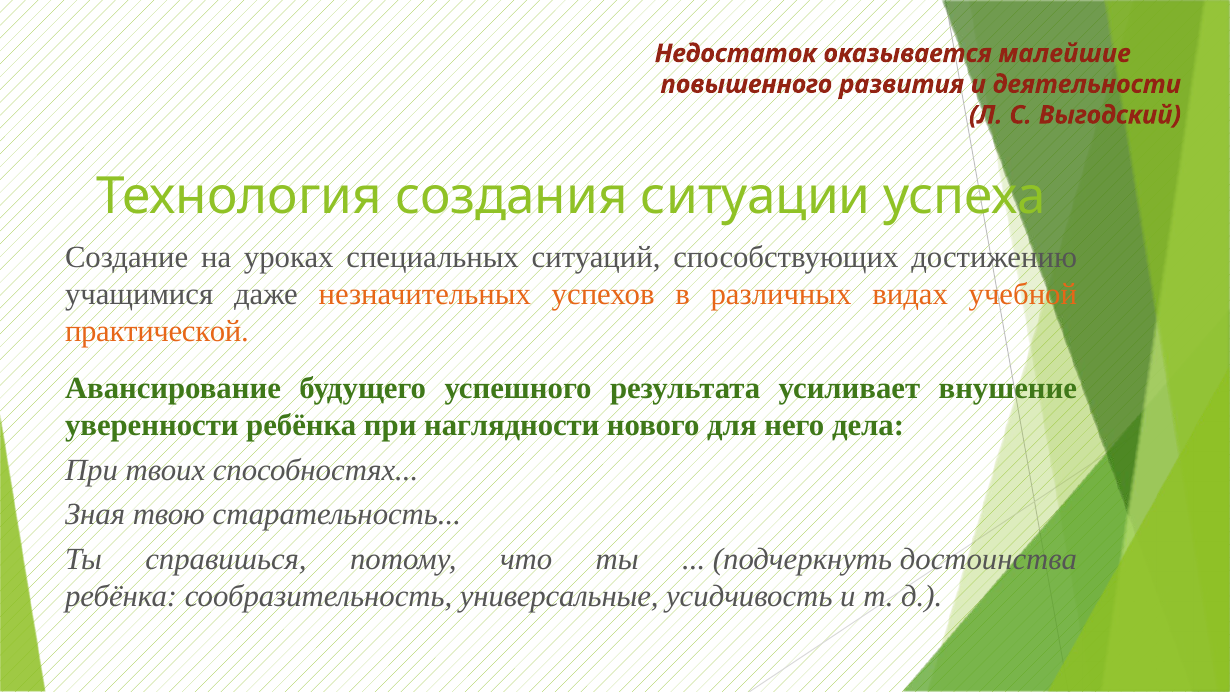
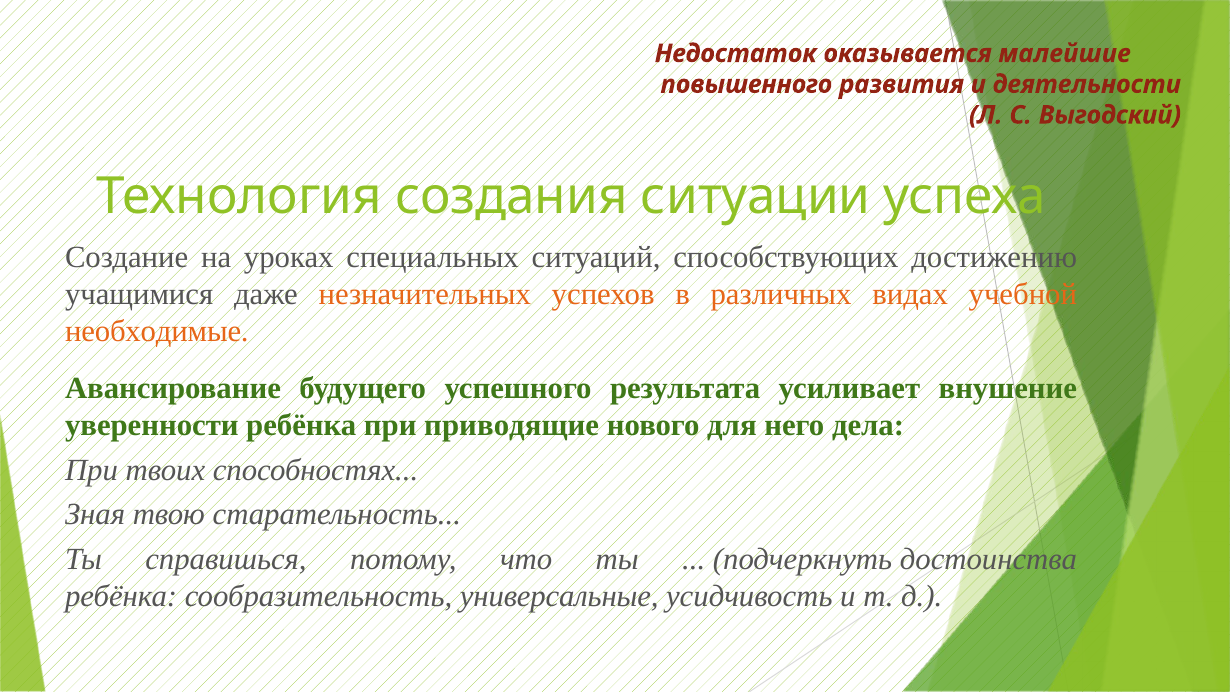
практической: практической -> необходимые
наглядности: наглядности -> приводящие
